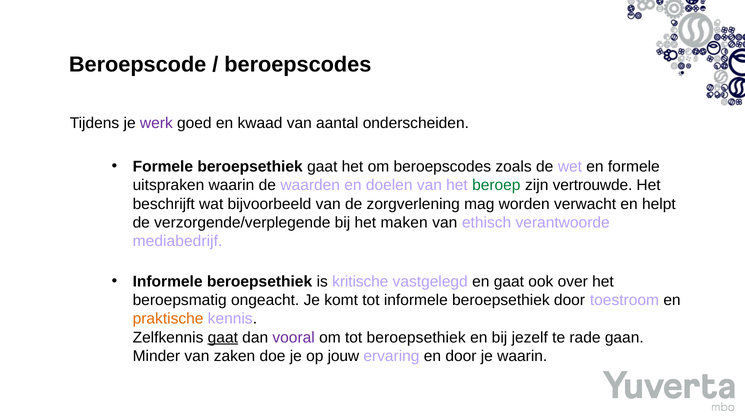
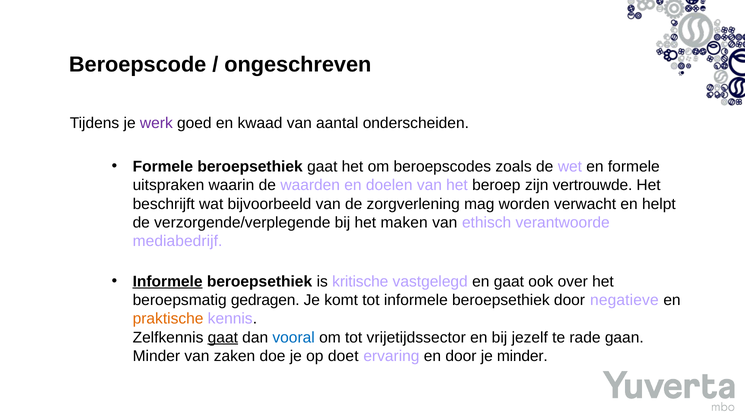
beroepscodes at (298, 64): beroepscodes -> ongeschreven
beroep colour: green -> black
Informele at (168, 282) underline: none -> present
ongeacht: ongeacht -> gedragen
toestroom: toestroom -> negatieve
vooral colour: purple -> blue
tot beroepsethiek: beroepsethiek -> vrijetijdssector
jouw: jouw -> doet
je waarin: waarin -> minder
